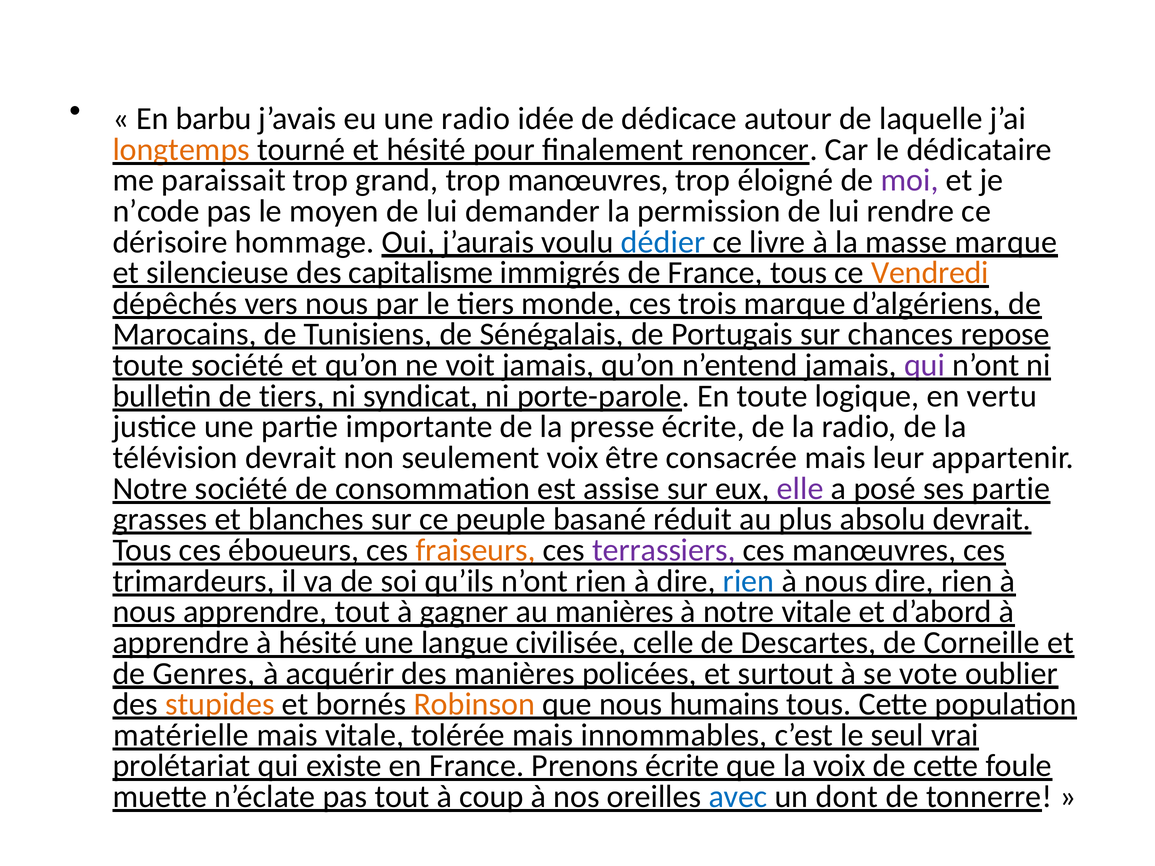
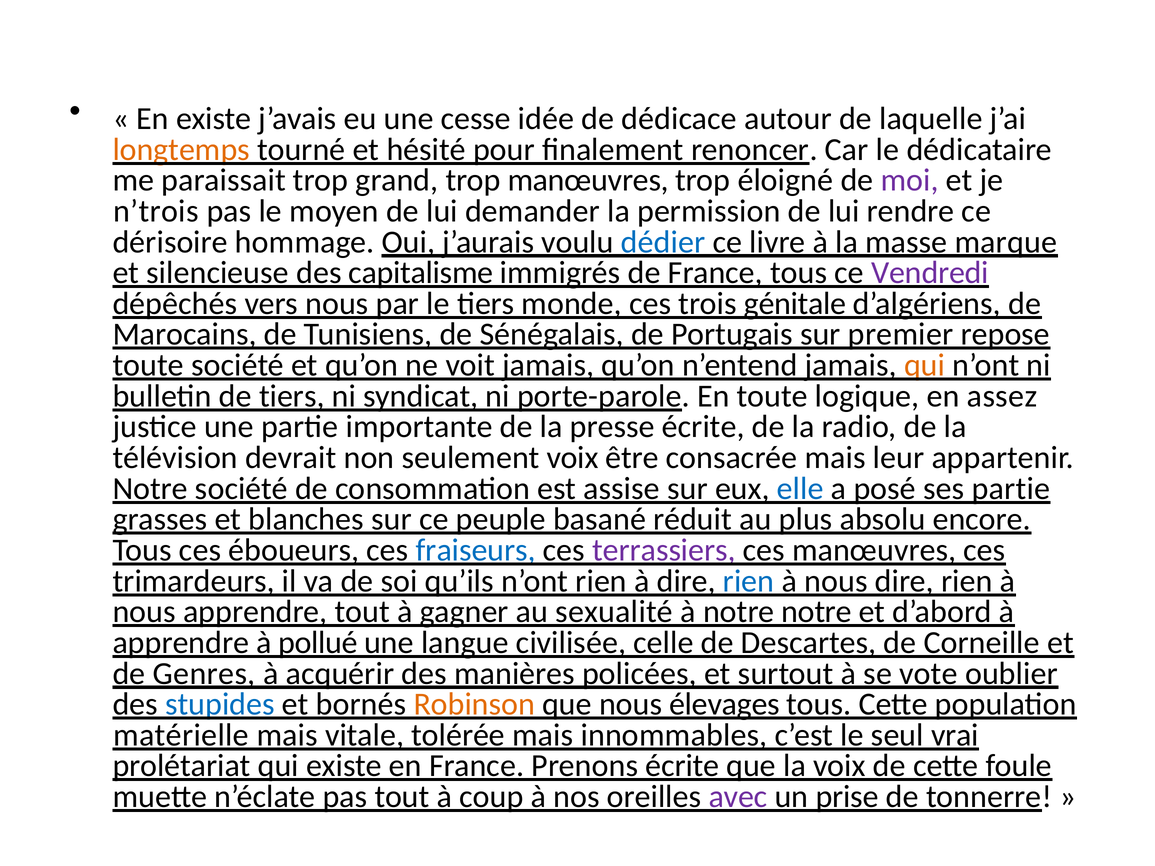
En barbu: barbu -> existe
une radio: radio -> cesse
n’code: n’code -> n’trois
Vendredi colour: orange -> purple
trois marque: marque -> génitale
chances: chances -> premier
qui at (925, 365) colour: purple -> orange
vertu: vertu -> assez
elle colour: purple -> blue
absolu devrait: devrait -> encore
fraiseurs colour: orange -> blue
au manières: manières -> sexualité
notre vitale: vitale -> notre
à hésité: hésité -> pollué
stupides colour: orange -> blue
humains: humains -> élevages
avec colour: blue -> purple
dont: dont -> prise
